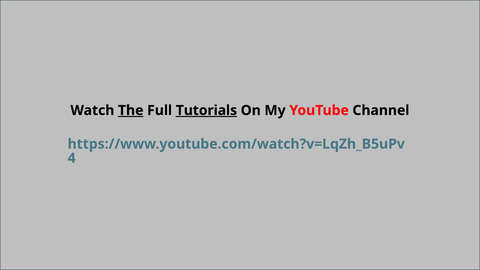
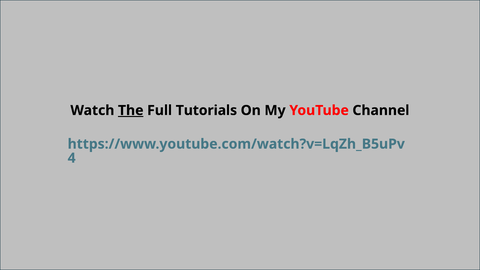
Tutorials underline: present -> none
